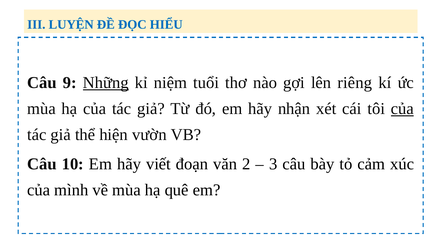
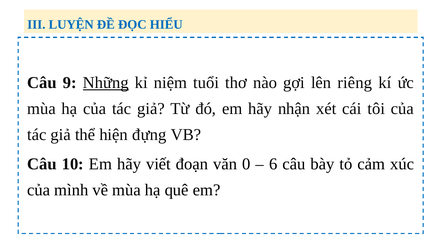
của at (402, 109) underline: present -> none
vườn: vườn -> đựng
2: 2 -> 0
3: 3 -> 6
